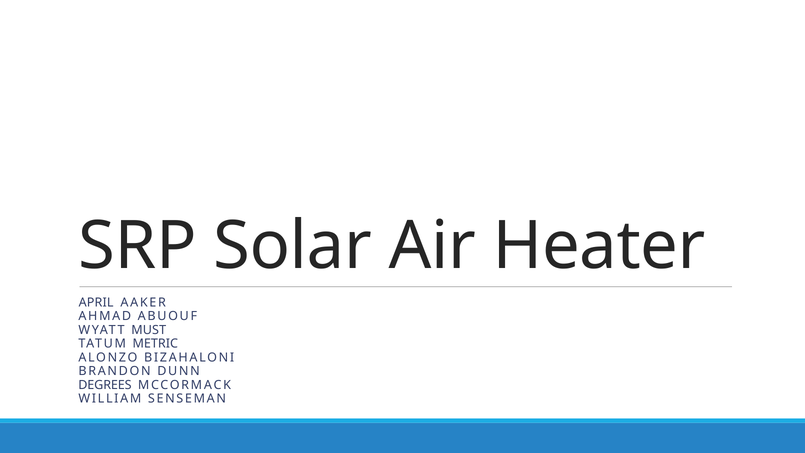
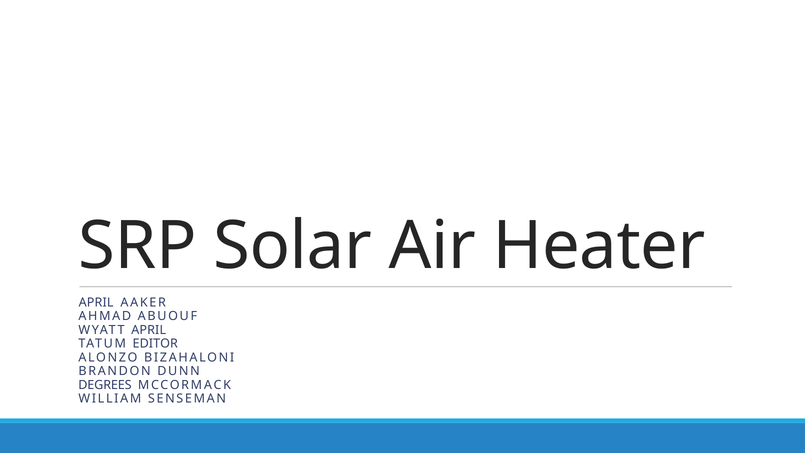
WYATT MUST: MUST -> APRIL
METRIC: METRIC -> EDITOR
